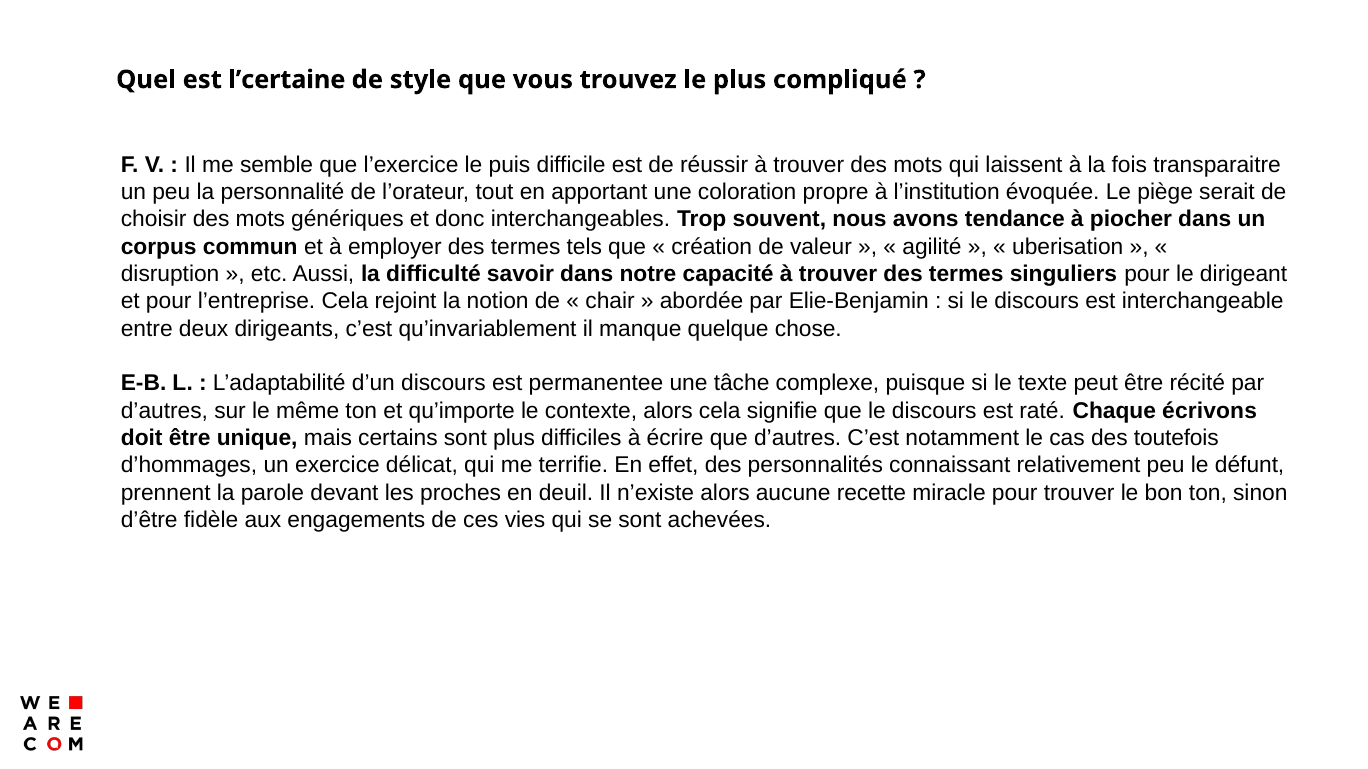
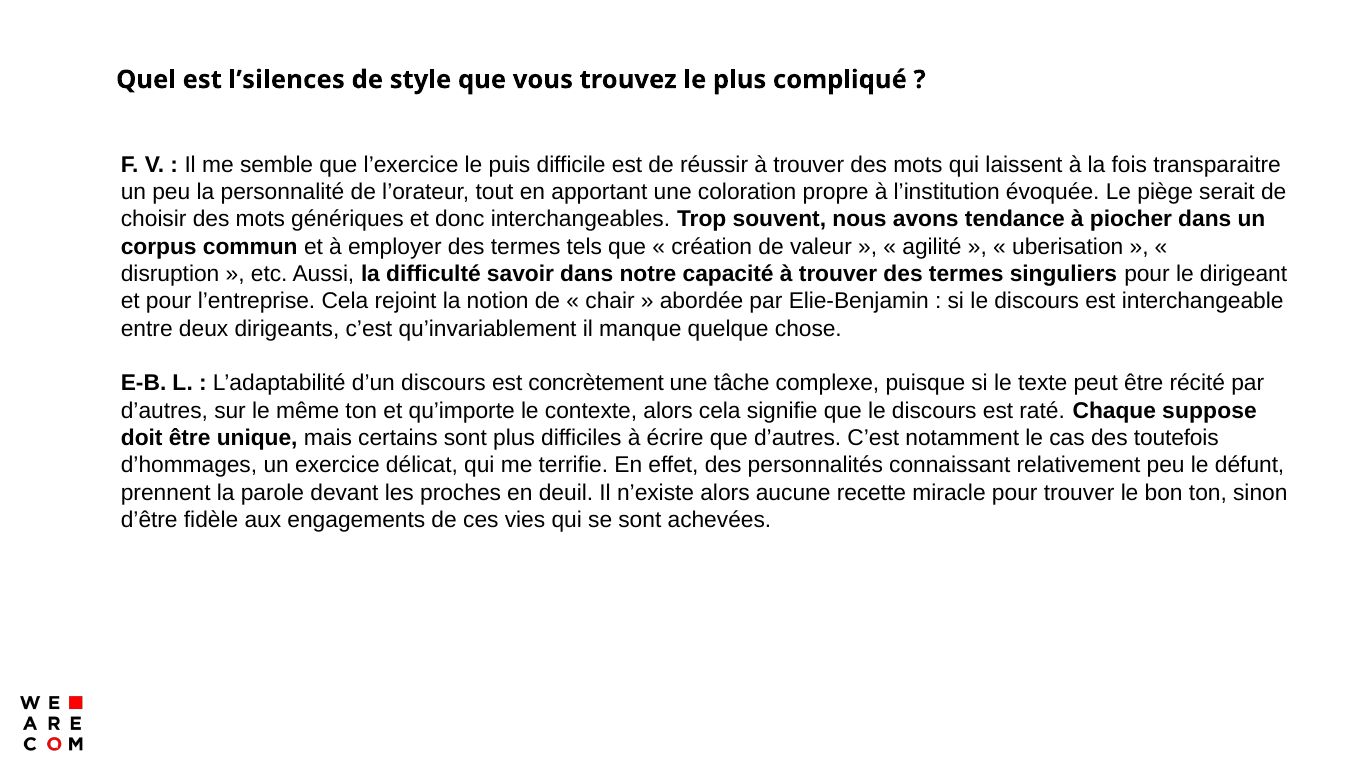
l’certaine: l’certaine -> l’silences
permanentee: permanentee -> concrètement
écrivons: écrivons -> suppose
